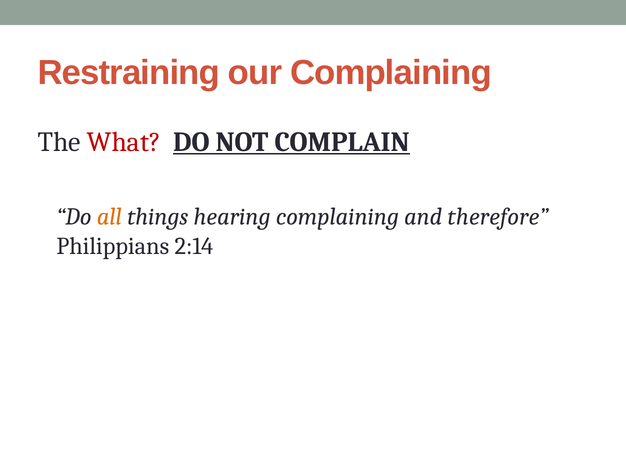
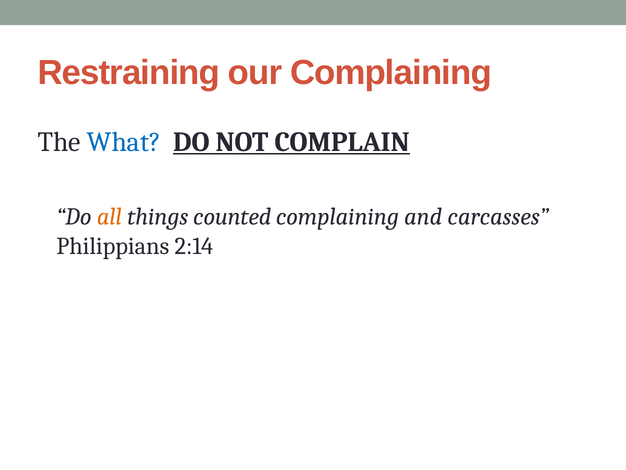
What colour: red -> blue
hearing: hearing -> counted
therefore: therefore -> carcasses
